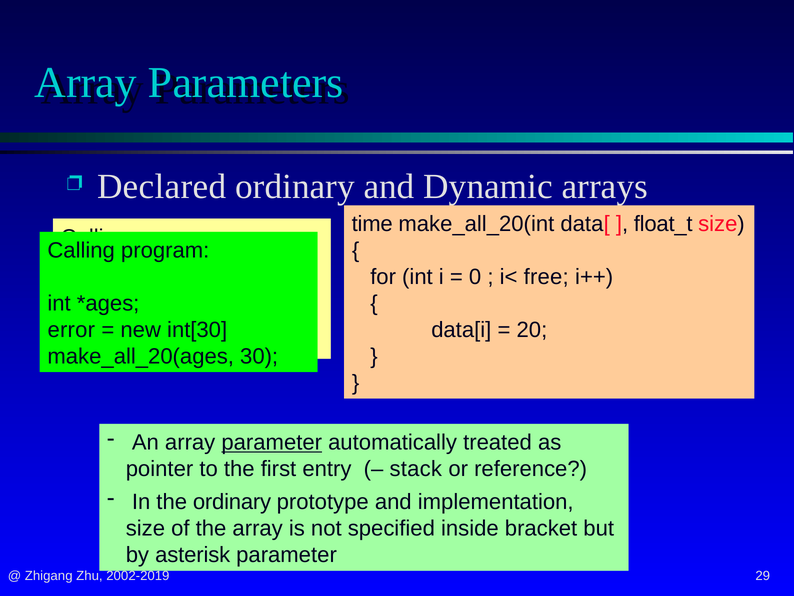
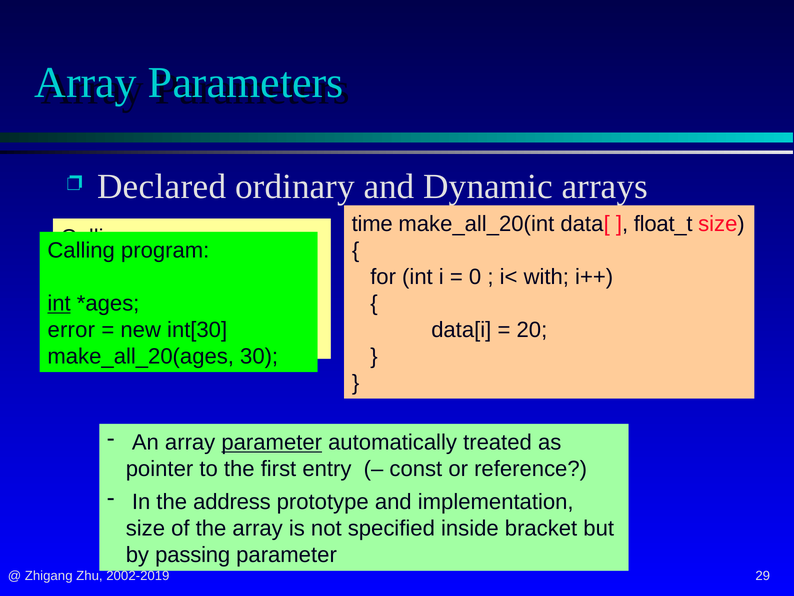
free: free -> with
int at (59, 303) underline: none -> present
stack: stack -> const
the ordinary: ordinary -> address
asterisk: asterisk -> passing
